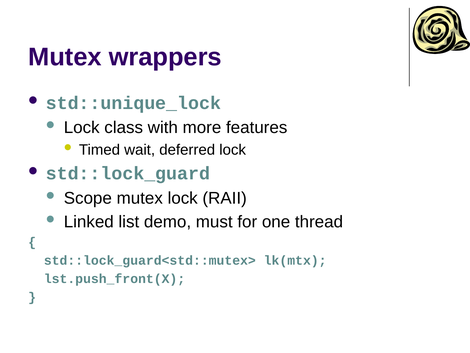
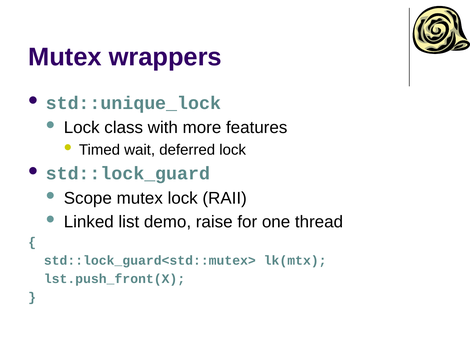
must: must -> raise
